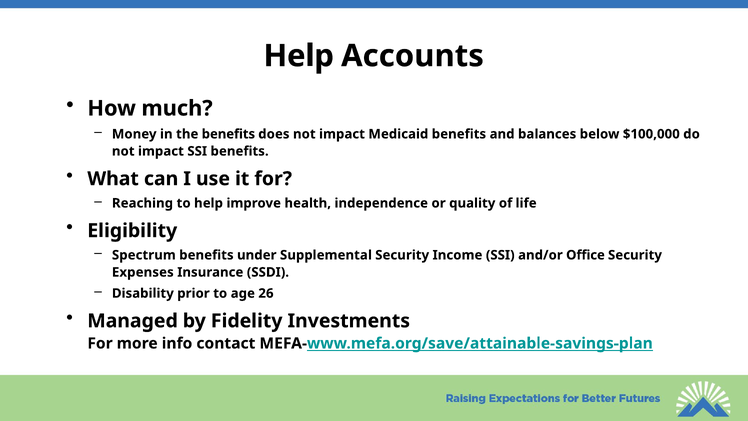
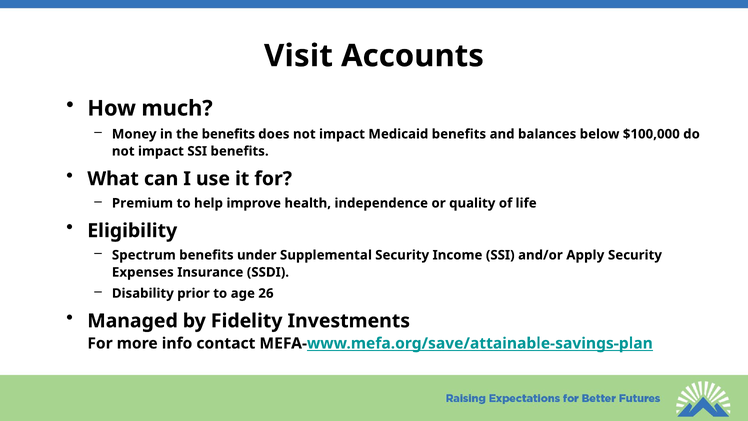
Help at (299, 56): Help -> Visit
Reaching: Reaching -> Premium
Office: Office -> Apply
